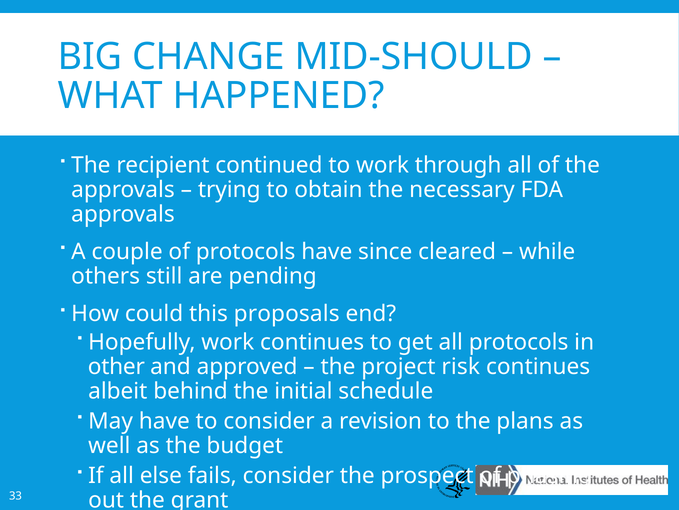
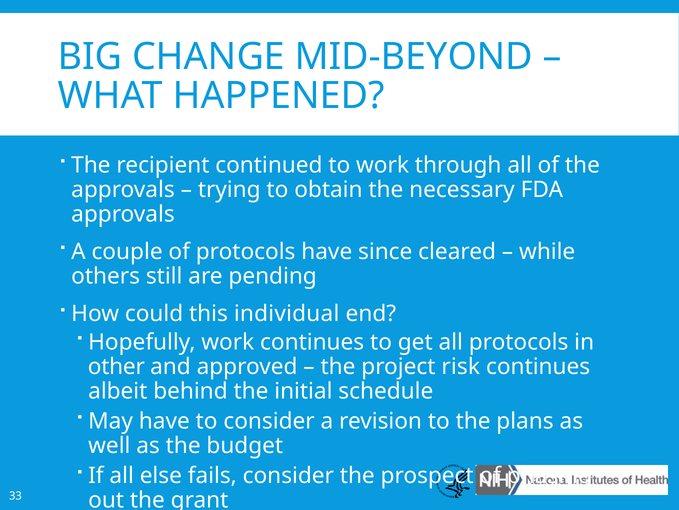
MID-SHOULD: MID-SHOULD -> MID-BEYOND
proposals: proposals -> individual
